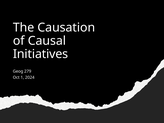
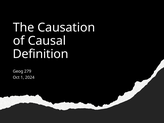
Initiatives: Initiatives -> Definition
